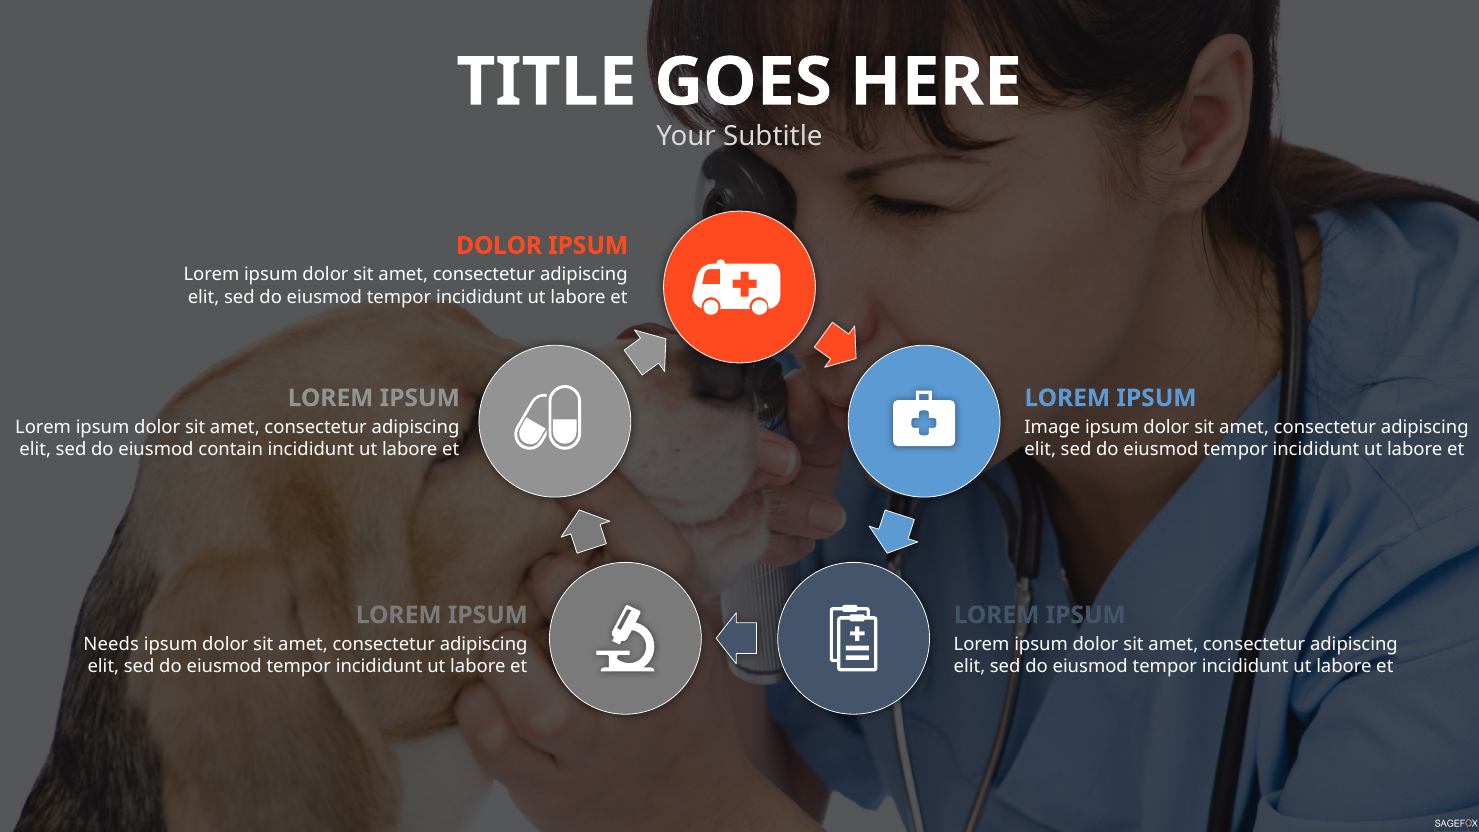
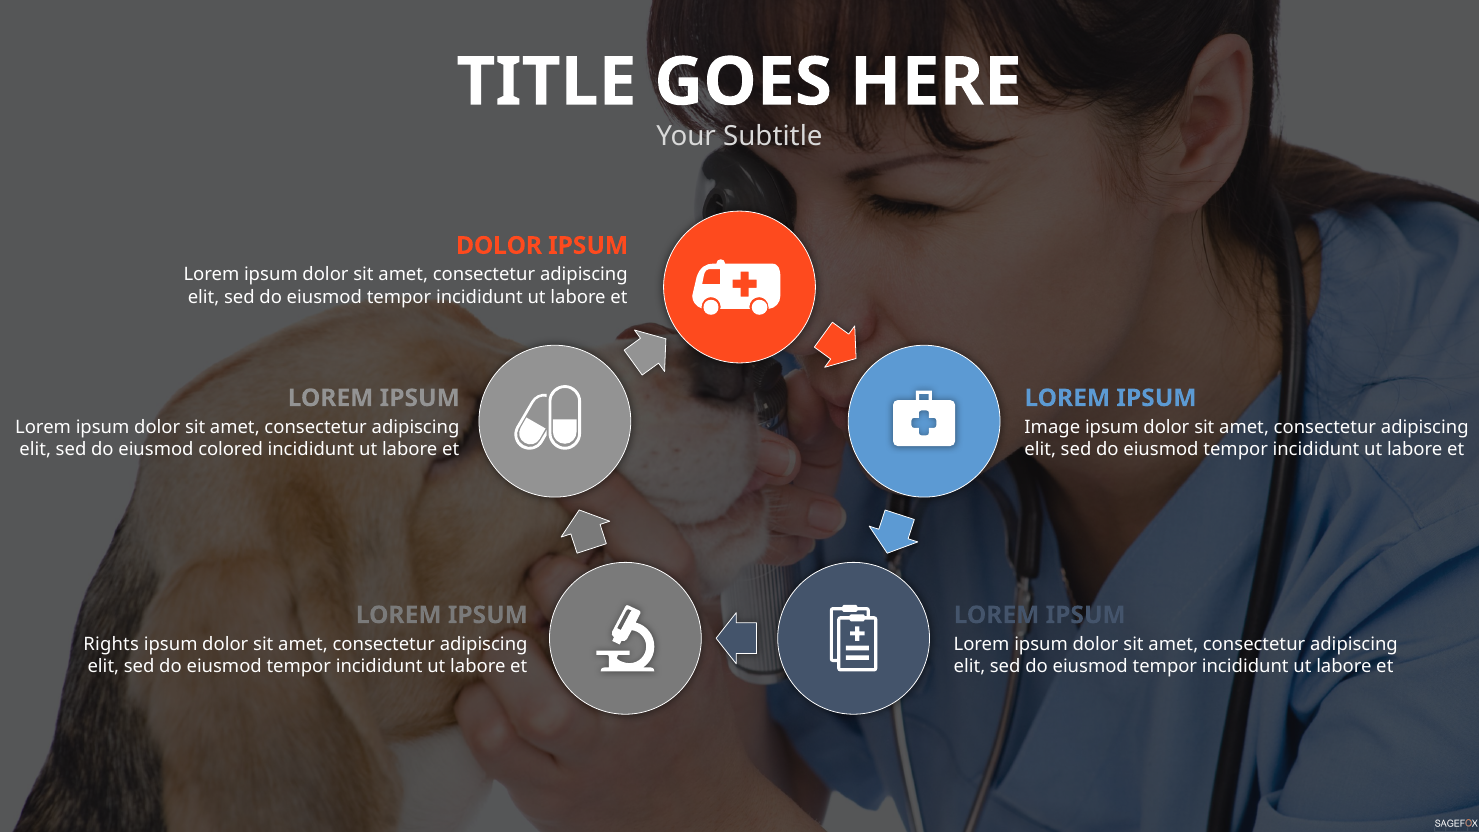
contain: contain -> colored
Needs: Needs -> Rights
